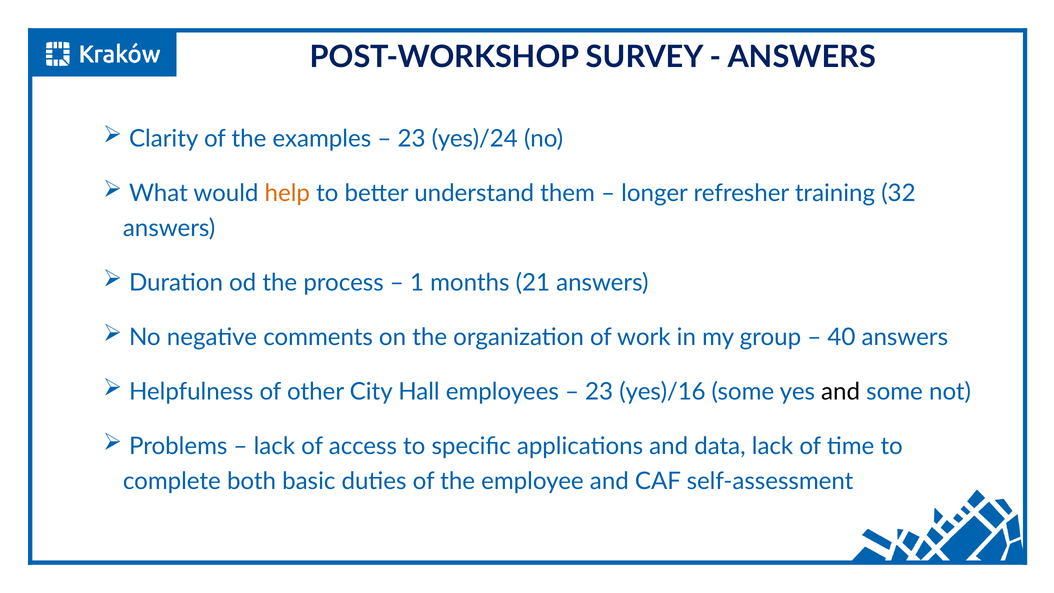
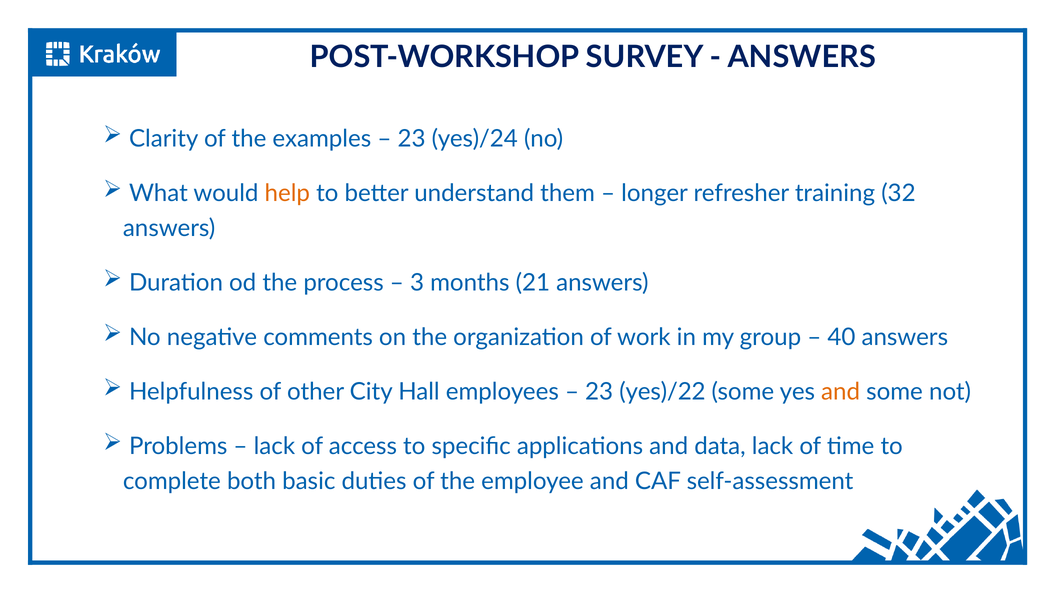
1: 1 -> 3
yes)/16: yes)/16 -> yes)/22
and at (841, 392) colour: black -> orange
